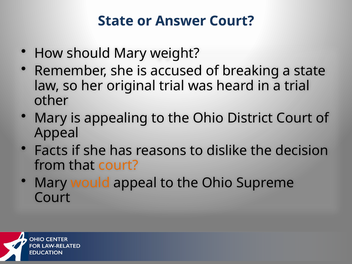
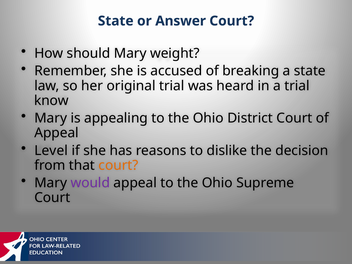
other: other -> know
Facts: Facts -> Level
would colour: orange -> purple
